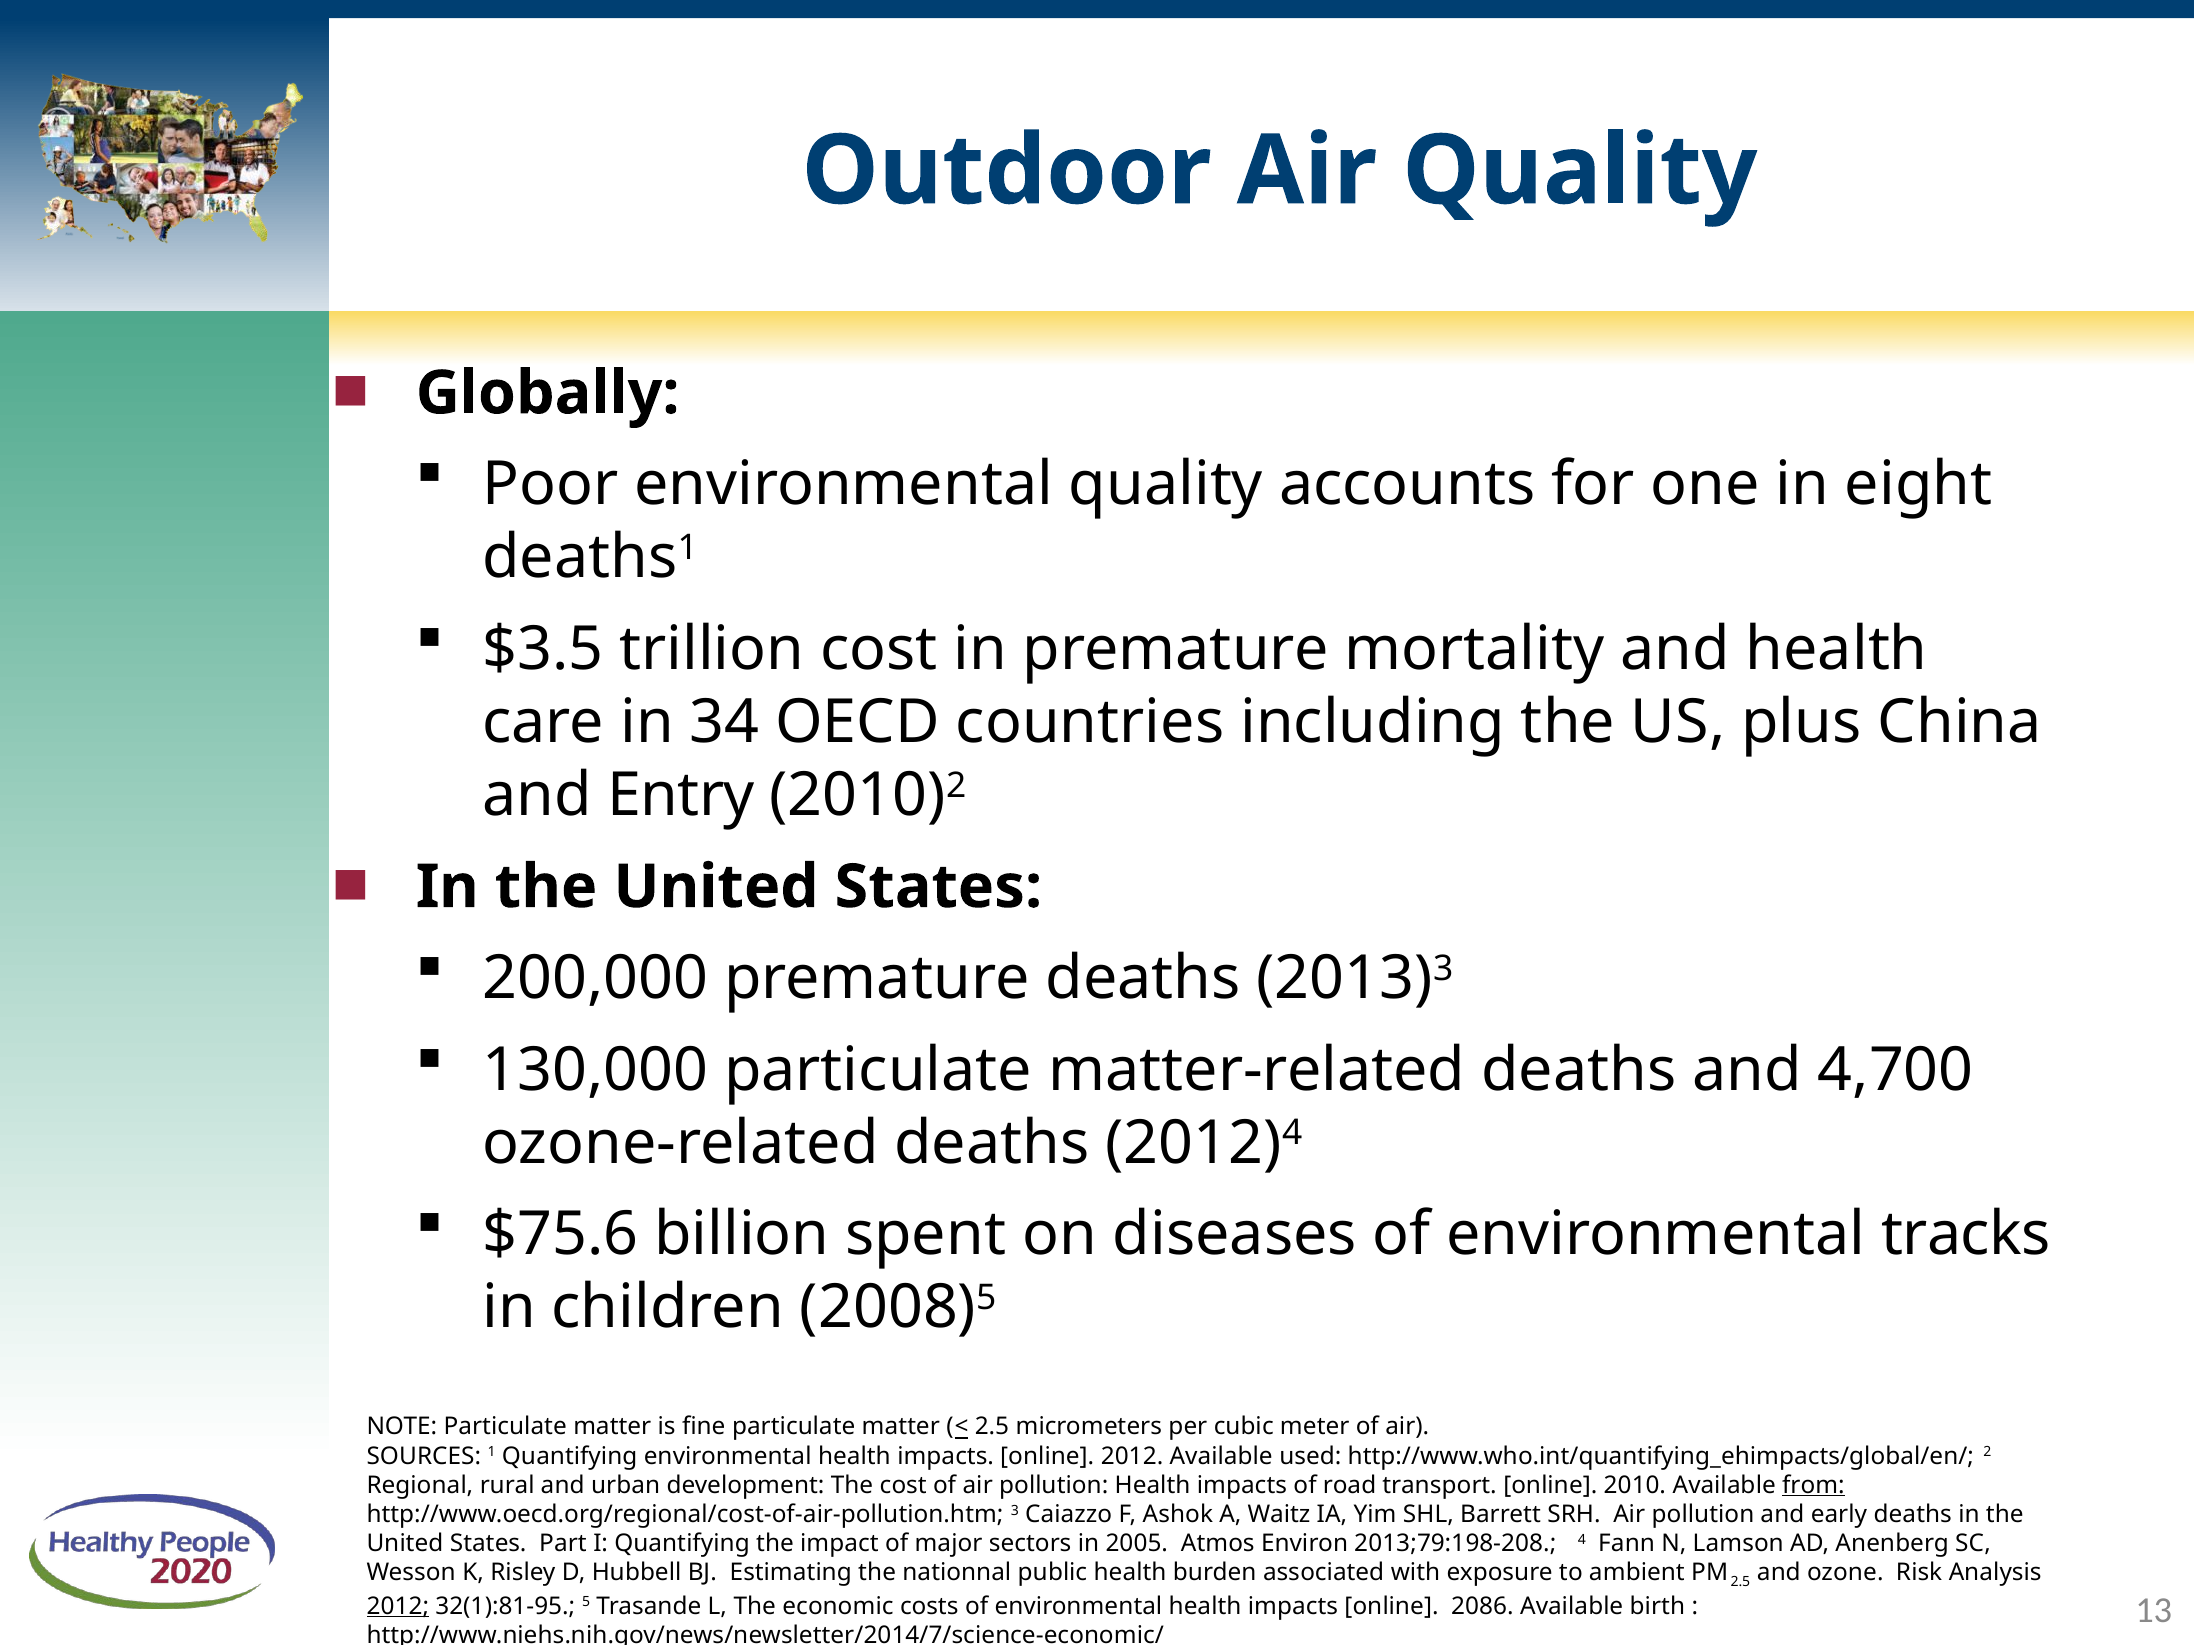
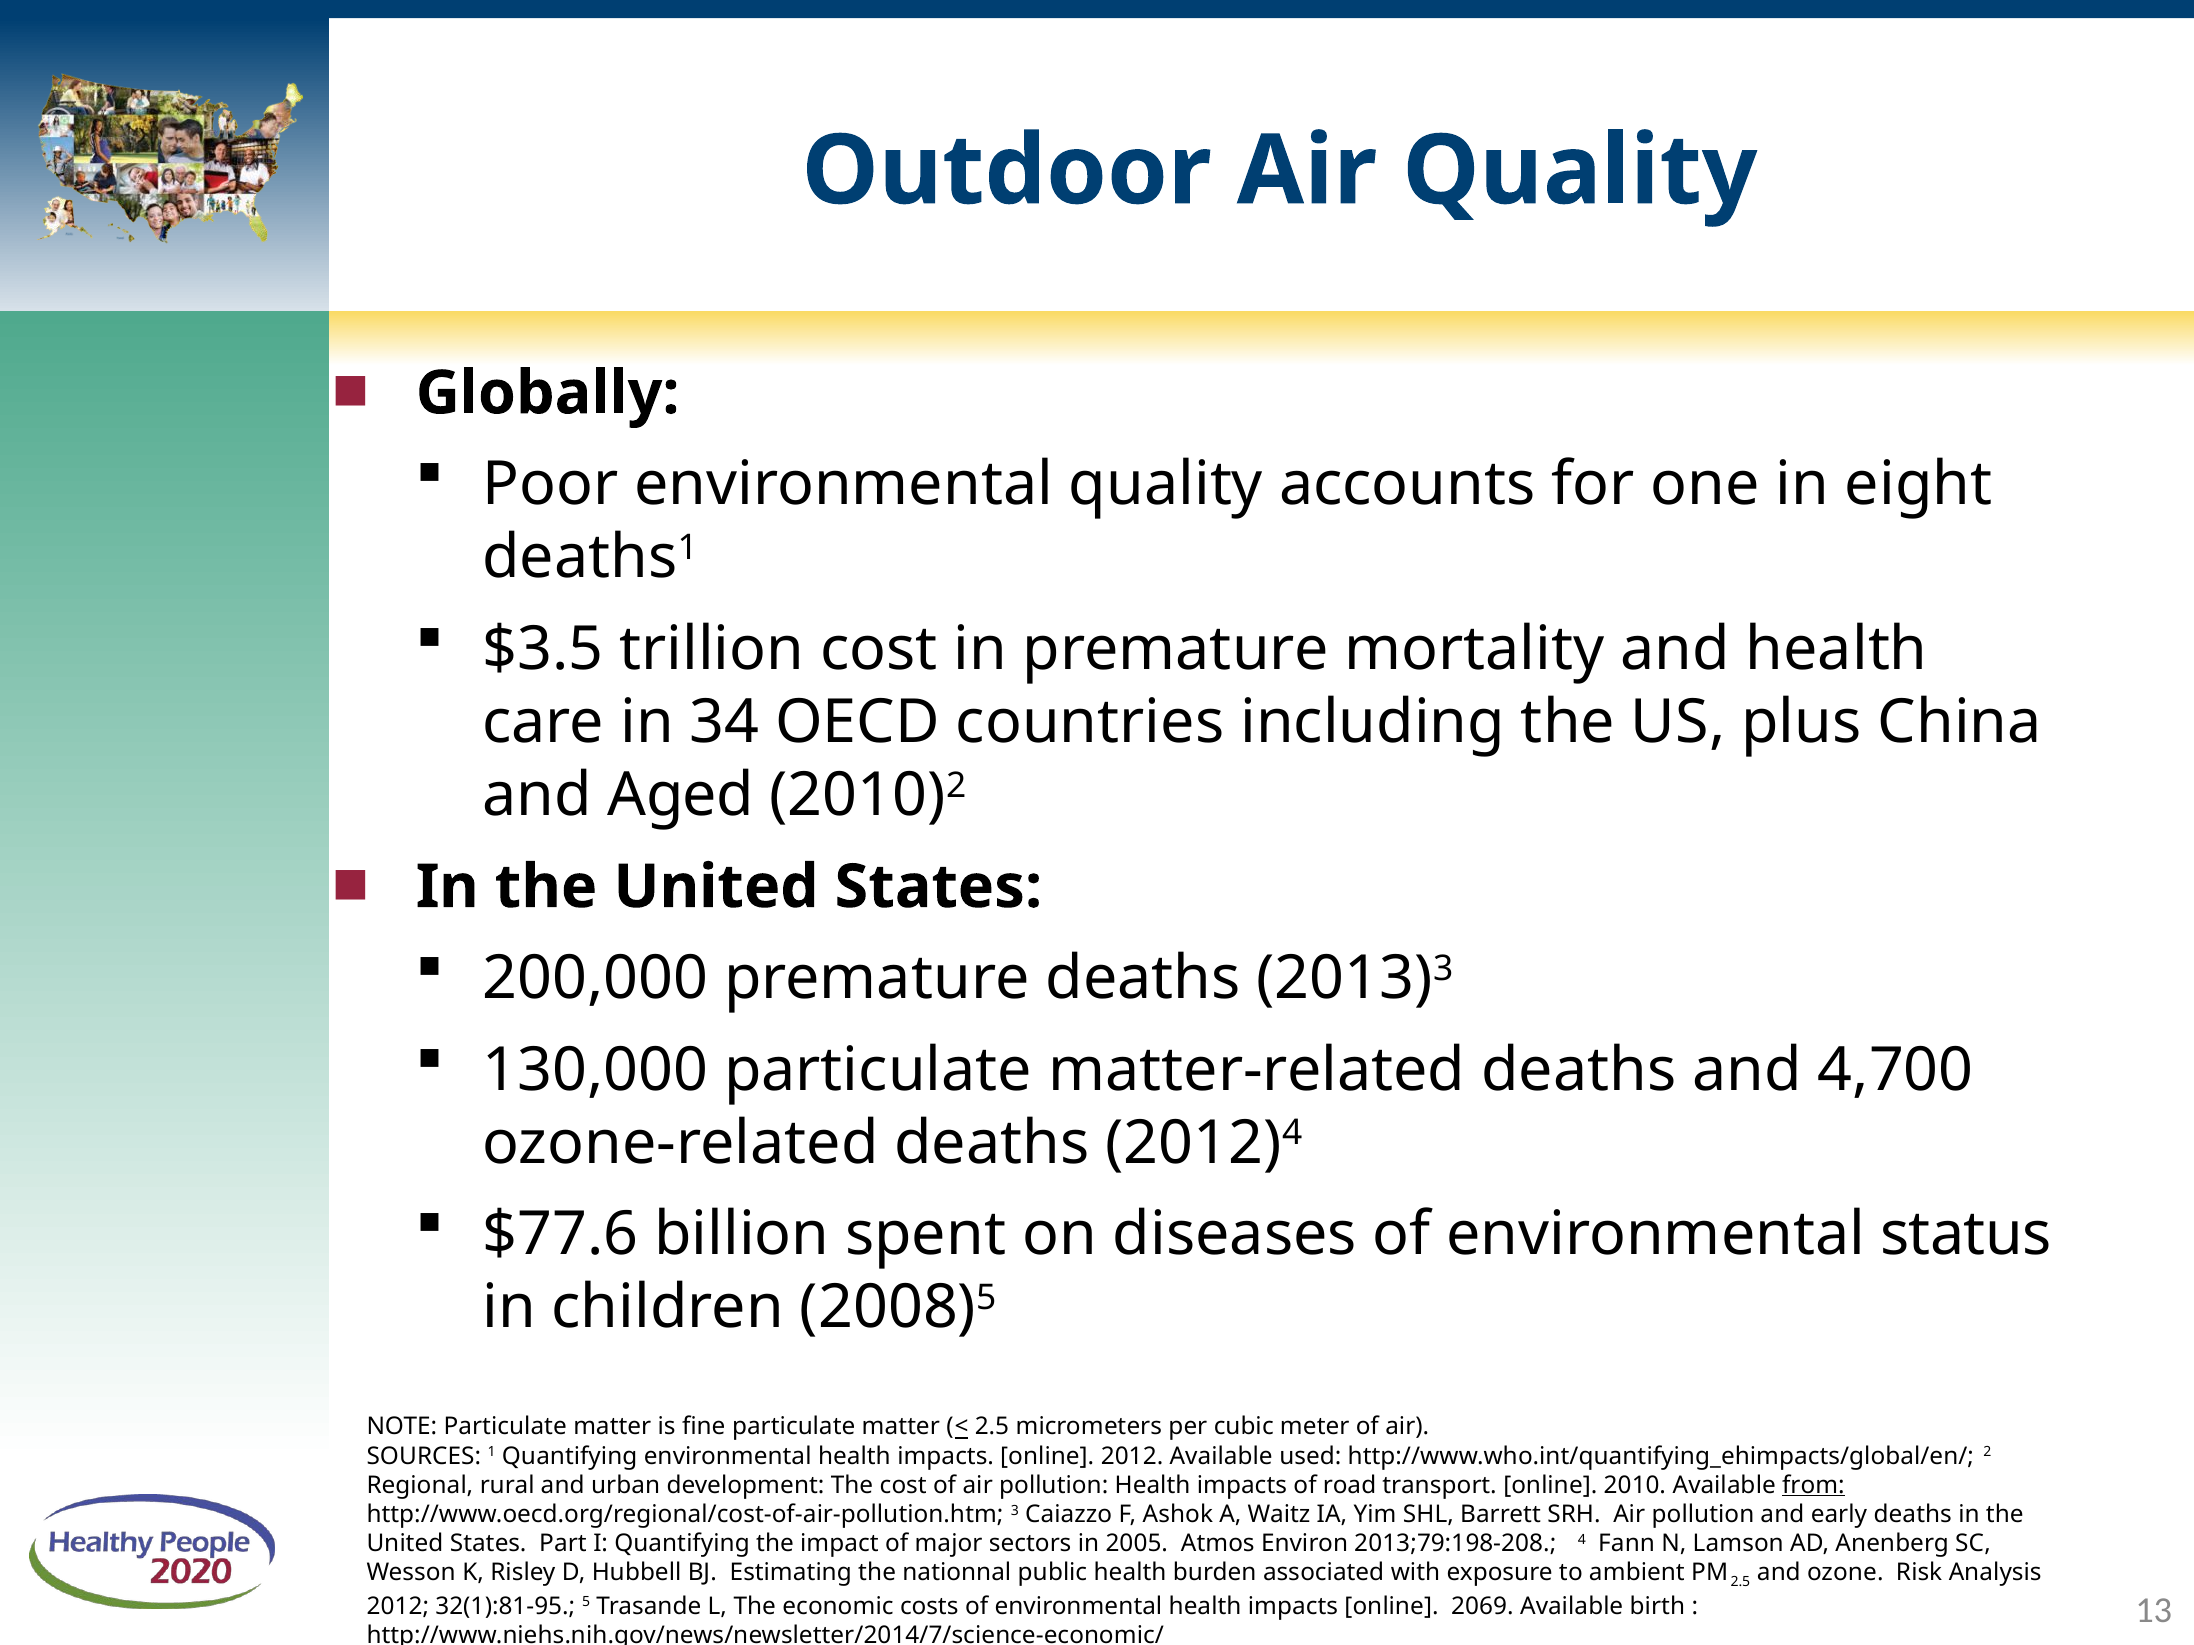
Entry: Entry -> Aged
$75.6: $75.6 -> $77.6
tracks: tracks -> status
2012 at (398, 1606) underline: present -> none
2086: 2086 -> 2069
